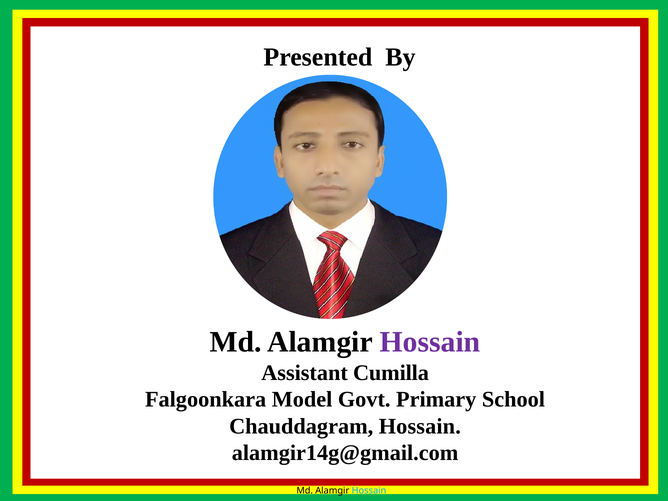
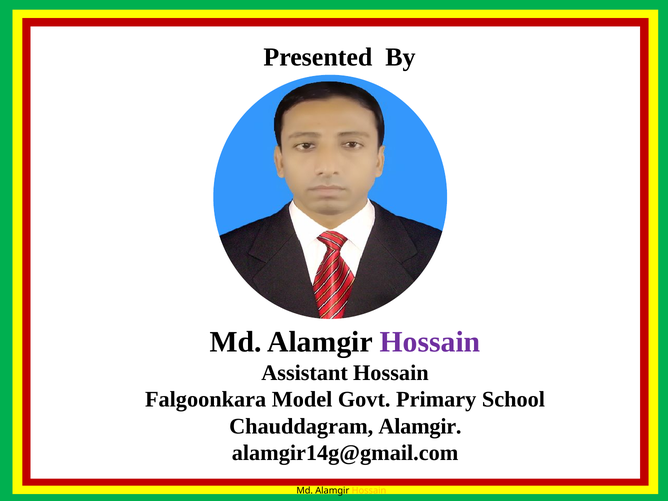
Assistant Cumilla: Cumilla -> Hossain
Chauddagram Hossain: Hossain -> Alamgir
Hossain at (369, 491) colour: light blue -> yellow
